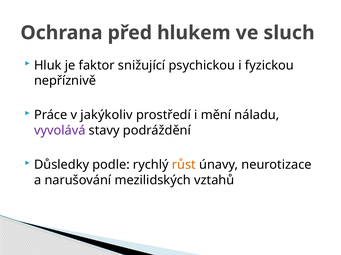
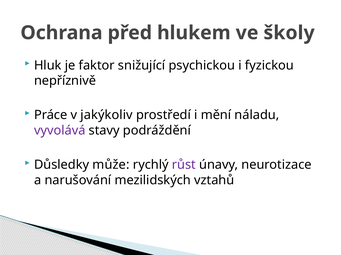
sluch: sluch -> školy
podle: podle -> může
růst colour: orange -> purple
